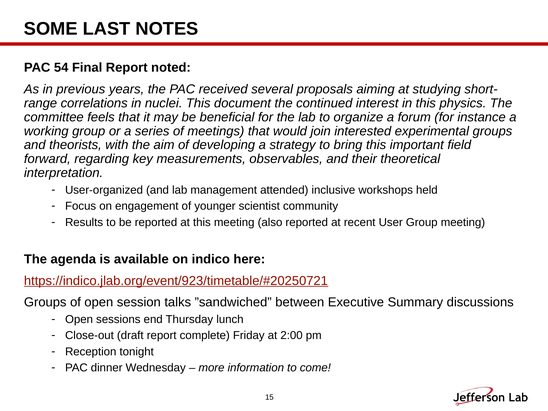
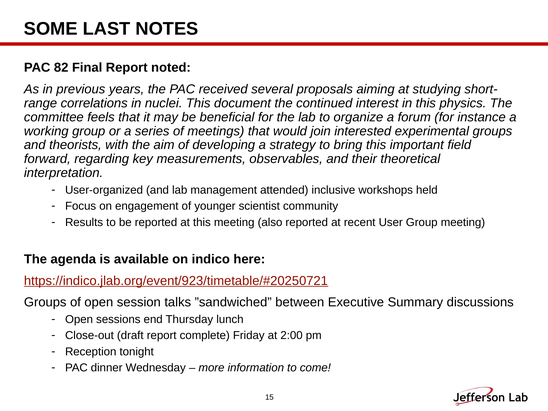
54: 54 -> 82
